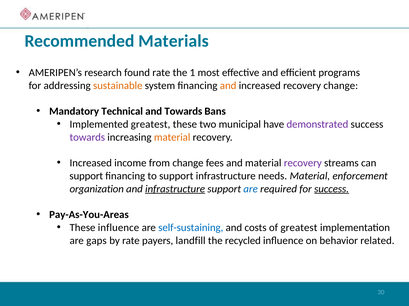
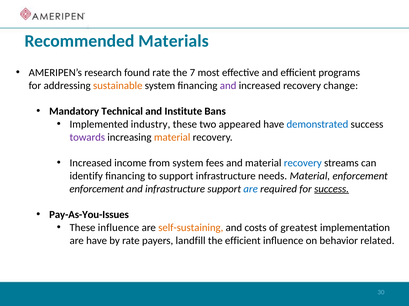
1: 1 -> 7
and at (228, 86) colour: orange -> purple
and Towards: Towards -> Institute
Implemented greatest: greatest -> industry
municipal: municipal -> appeared
demonstrated colour: purple -> blue
from change: change -> system
recovery at (303, 163) colour: purple -> blue
support at (86, 176): support -> identify
organization at (97, 189): organization -> enforcement
infrastructure at (175, 189) underline: present -> none
Pay-As-You-Areas: Pay-As-You-Areas -> Pay-As-You-Issues
self-sustaining colour: blue -> orange
are gaps: gaps -> have
the recycled: recycled -> efficient
